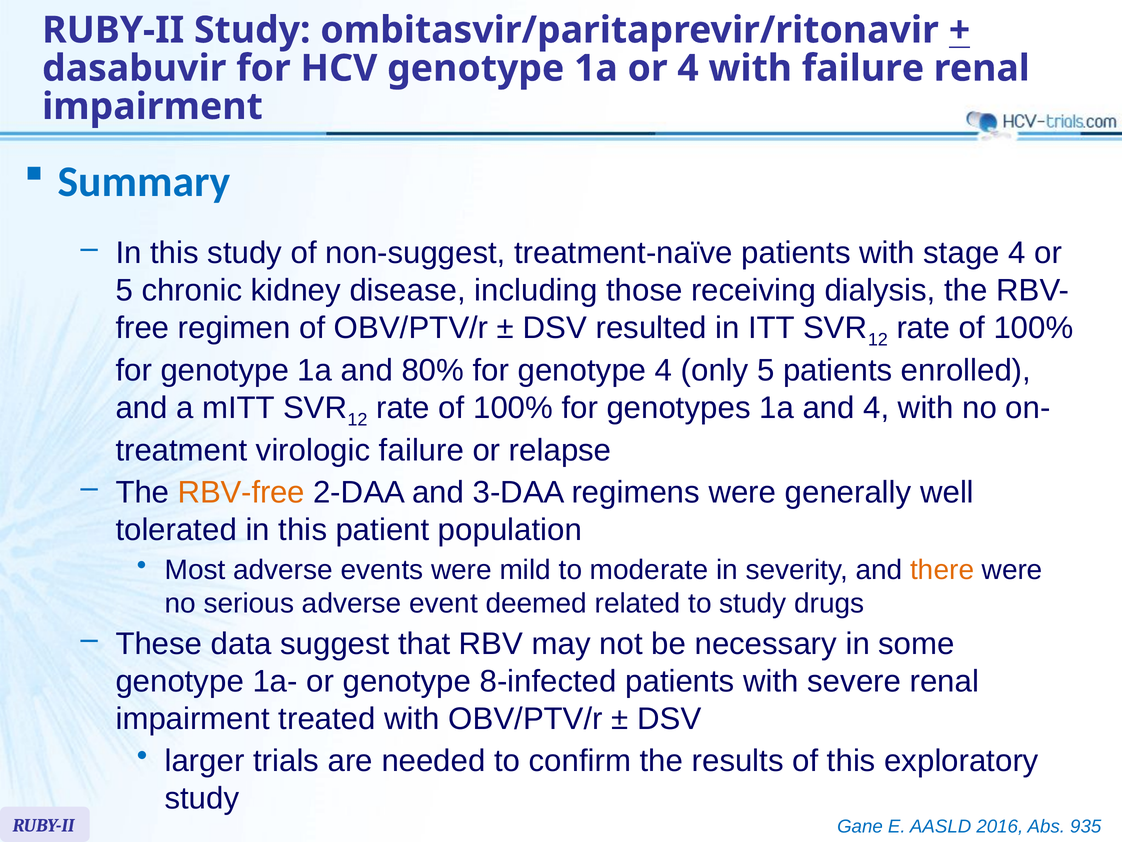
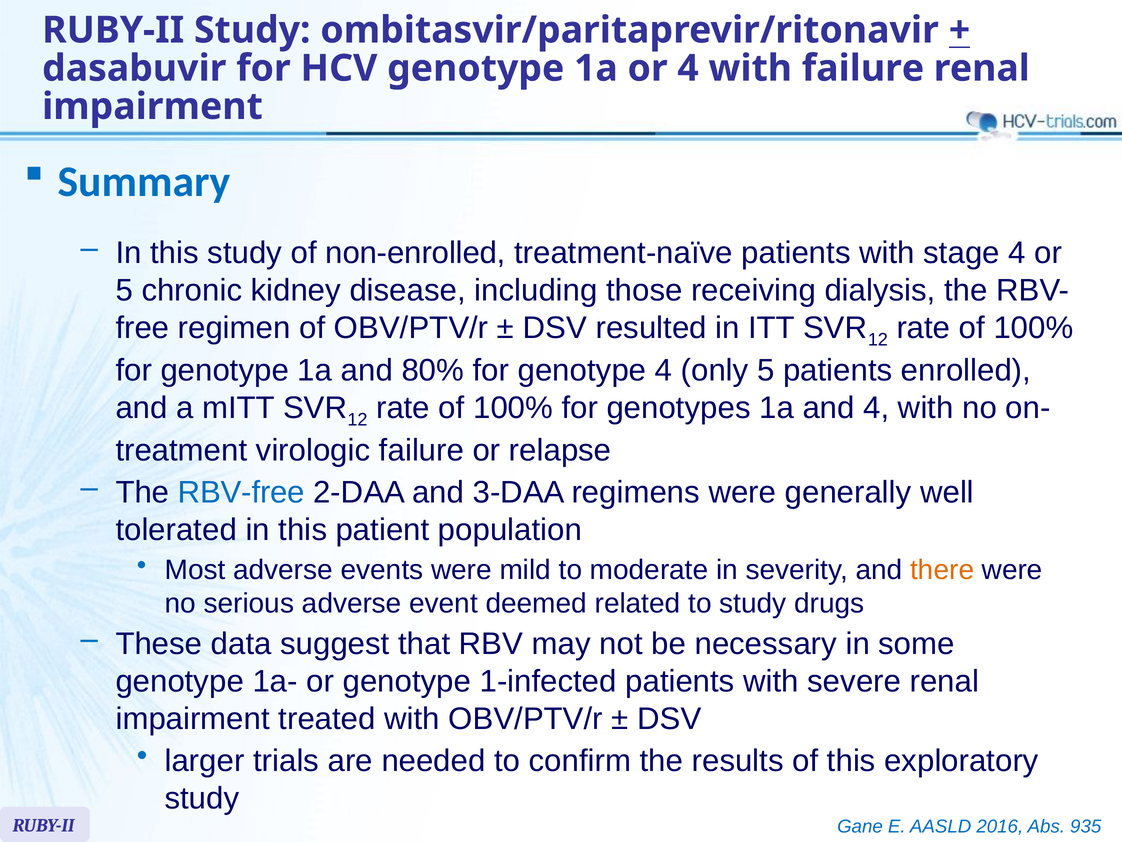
non-suggest: non-suggest -> non-enrolled
RBV-free colour: orange -> blue
8-infected: 8-infected -> 1-infected
